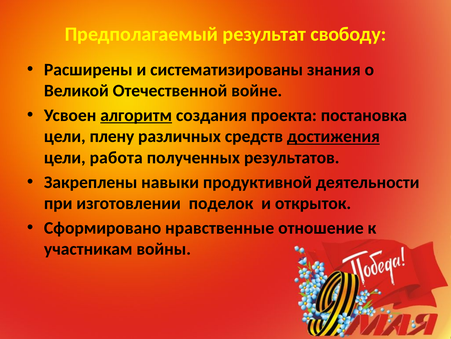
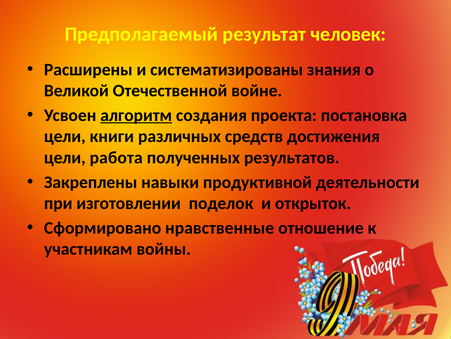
свободу: свободу -> человек
плену: плену -> книги
достижения underline: present -> none
